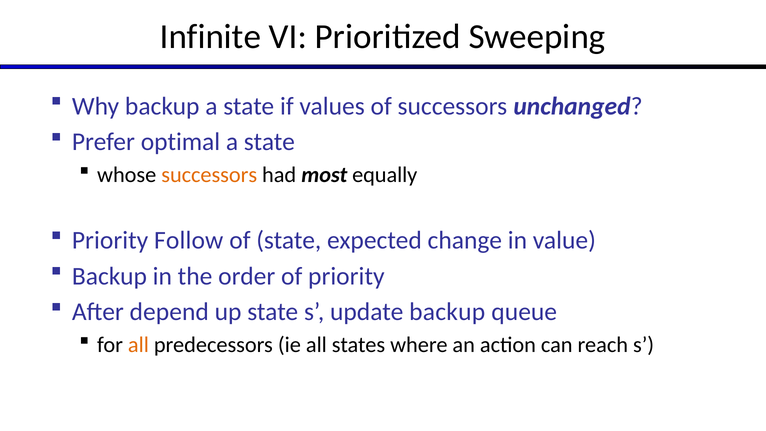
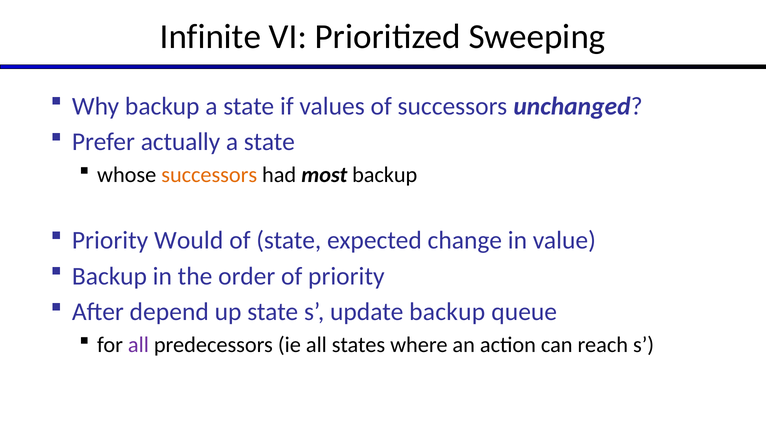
optimal: optimal -> actually
most equally: equally -> backup
Follow: Follow -> Would
all at (138, 345) colour: orange -> purple
